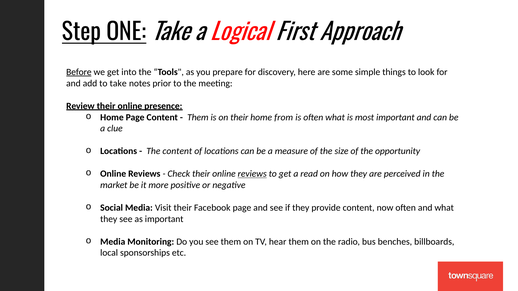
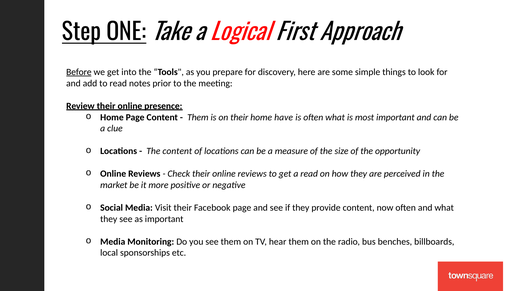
to take: take -> read
from: from -> have
reviews at (252, 174) underline: present -> none
